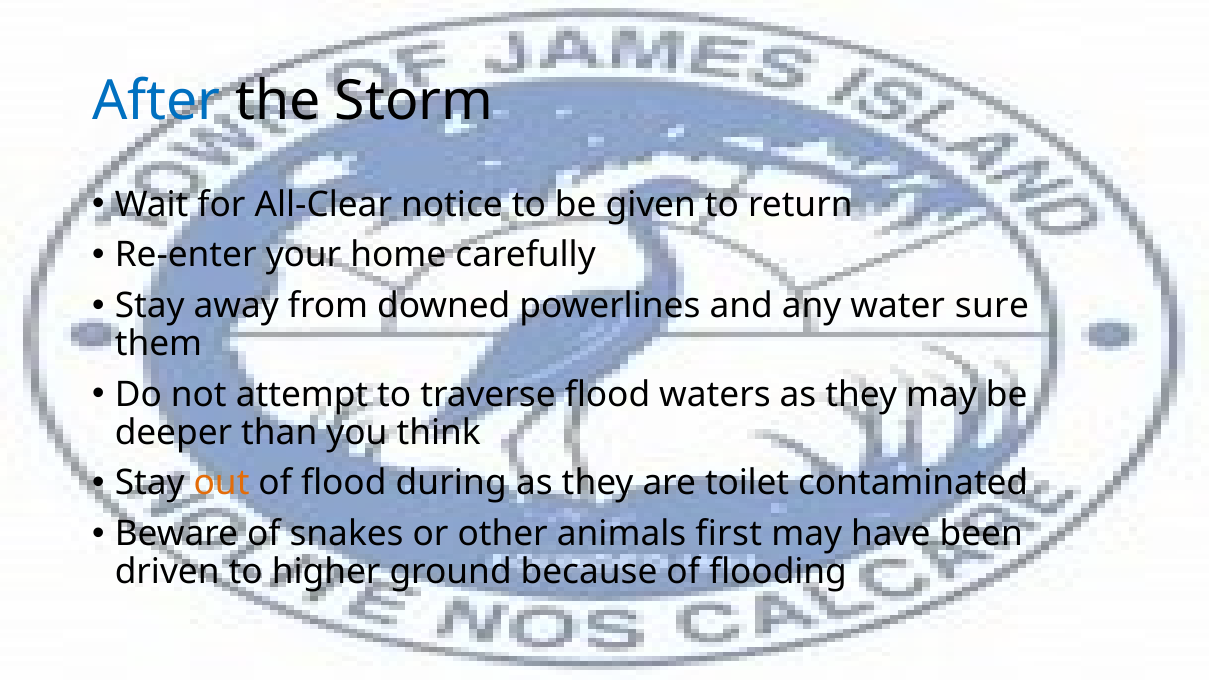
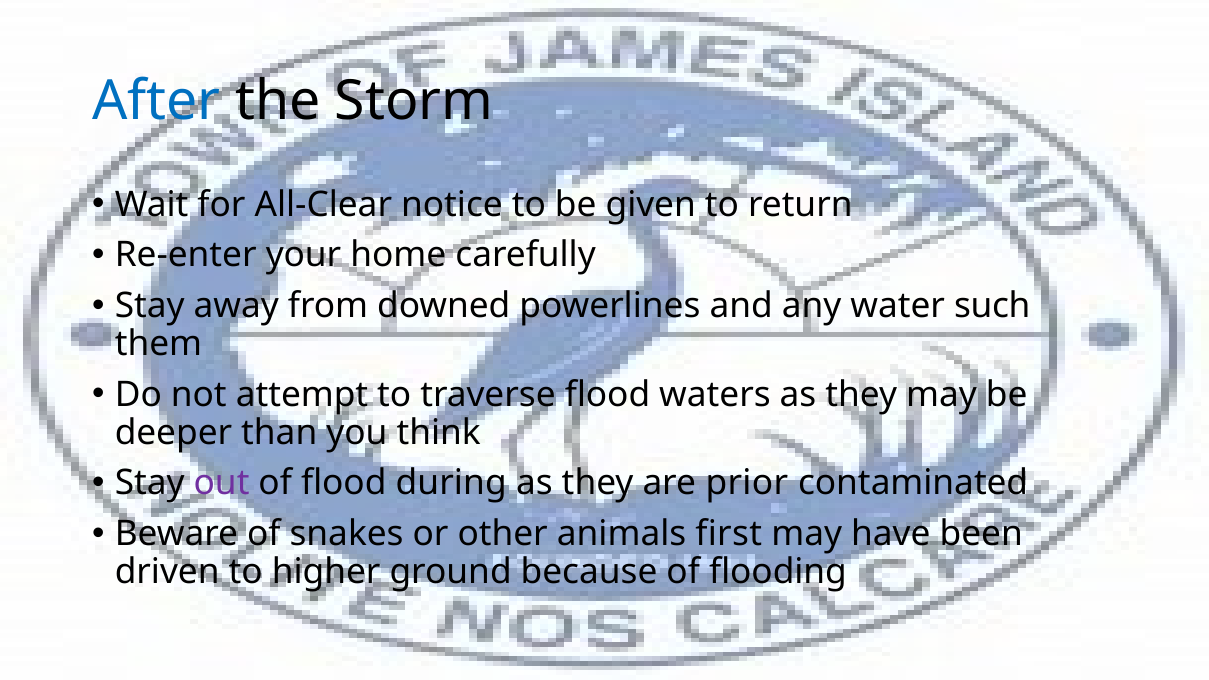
sure: sure -> such
out colour: orange -> purple
toilet: toilet -> prior
